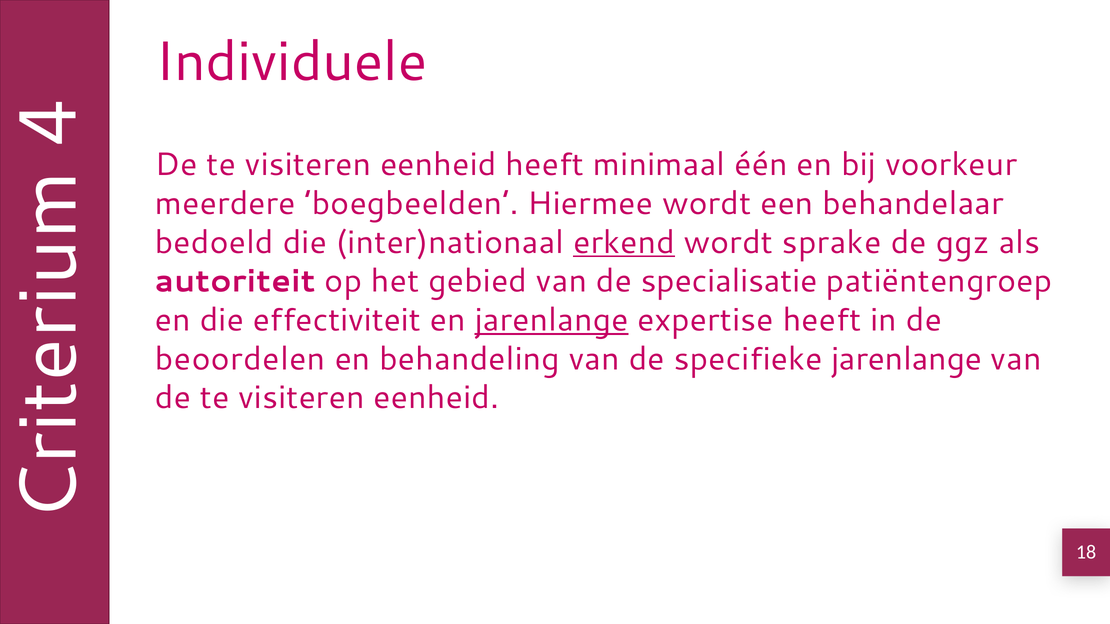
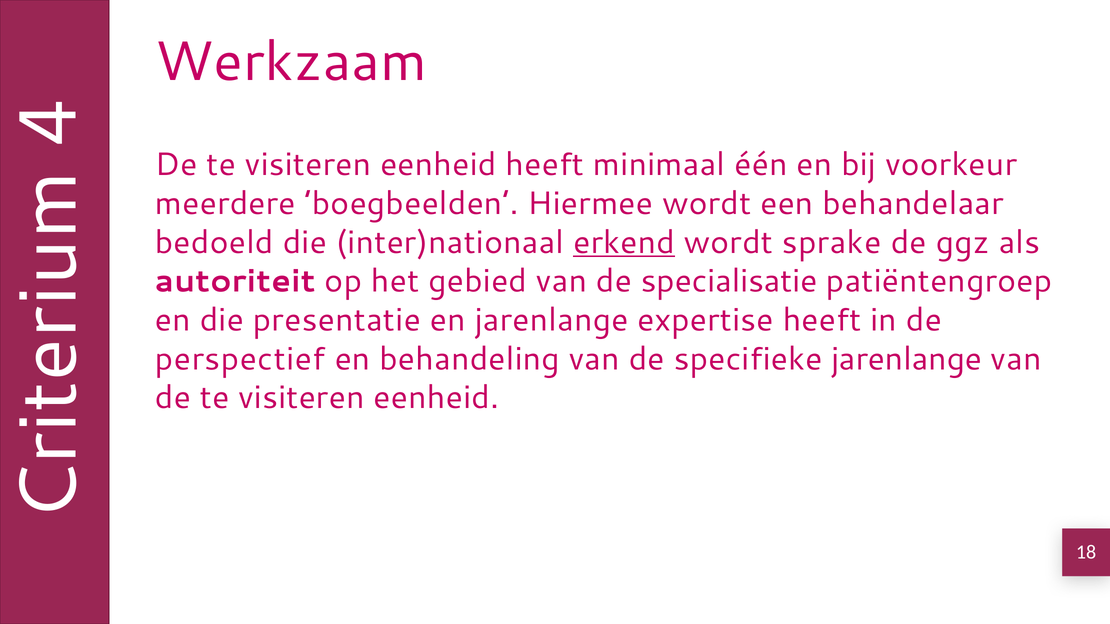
Individuele: Individuele -> Werkzaam
effectiviteit: effectiviteit -> presentatie
jarenlange at (552, 320) underline: present -> none
beoordelen: beoordelen -> perspectief
